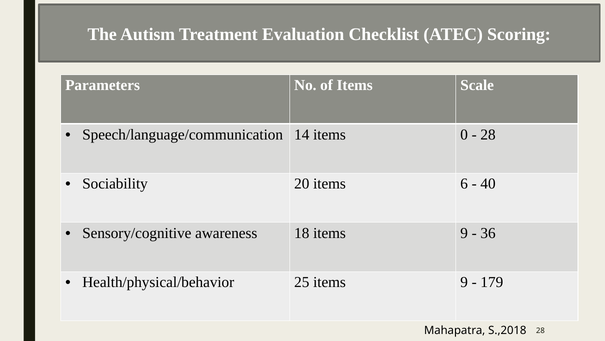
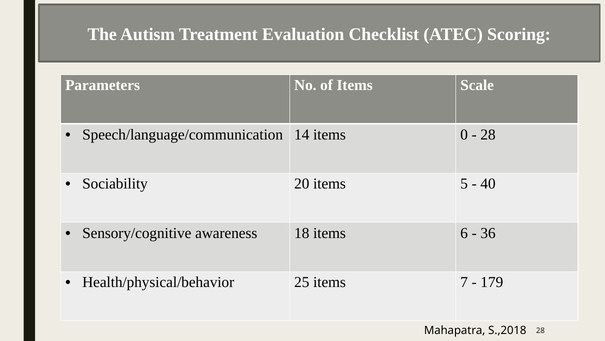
6: 6 -> 5
18 items 9: 9 -> 6
25 items 9: 9 -> 7
